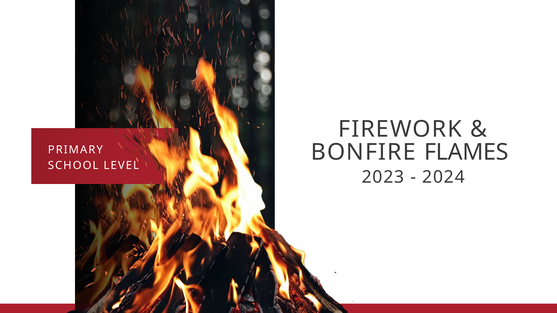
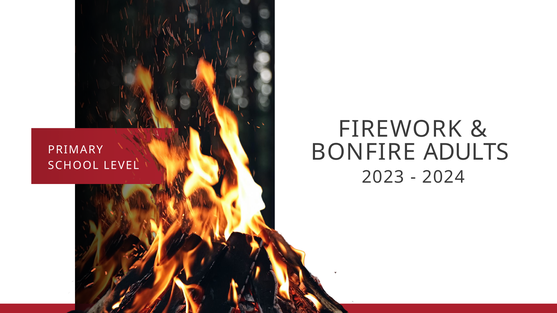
FLAMES: FLAMES -> ADULTS
